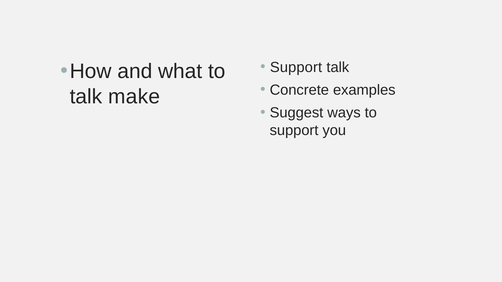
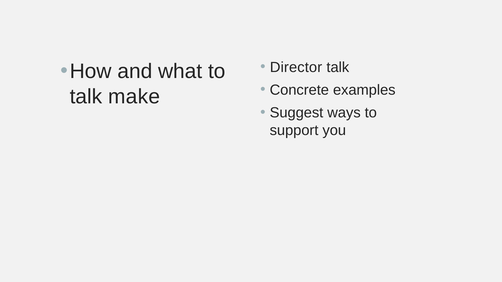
Support at (296, 67): Support -> Director
